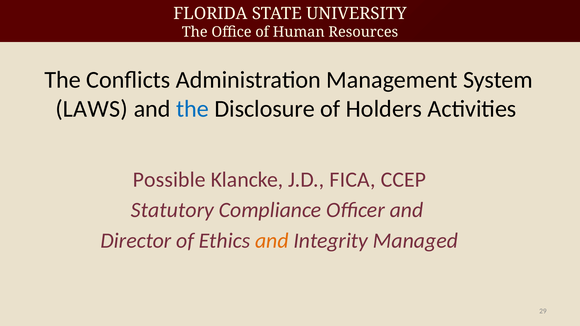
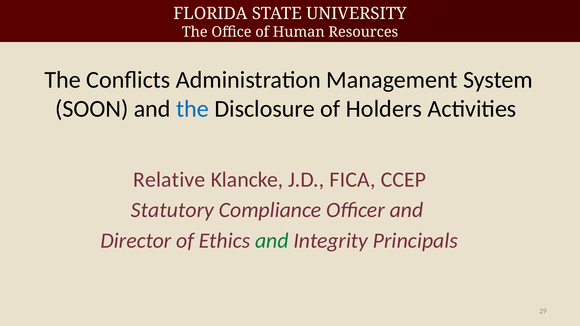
LAWS: LAWS -> SOON
Possible: Possible -> Relative
and at (272, 241) colour: orange -> green
Managed: Managed -> Principals
